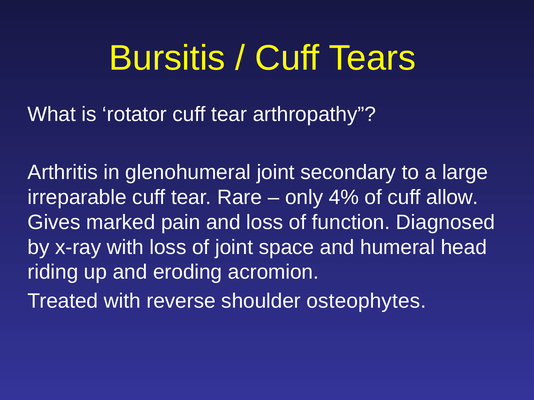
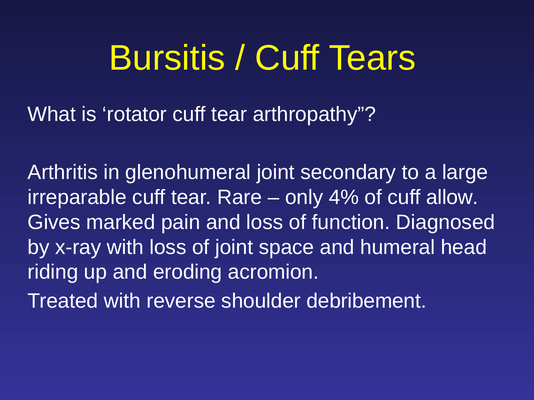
osteophytes: osteophytes -> debribement
